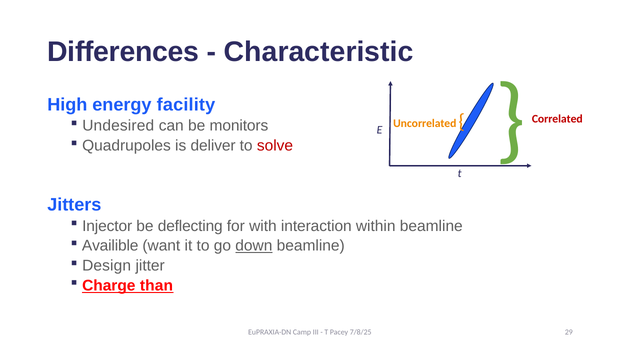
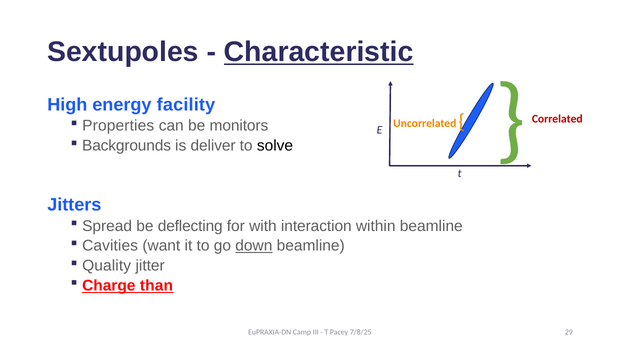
Differences: Differences -> Sextupoles
Characteristic underline: none -> present
Undesired: Undesired -> Properties
Quadrupoles: Quadrupoles -> Backgrounds
solve colour: red -> black
Injector: Injector -> Spread
Availible: Availible -> Cavities
Design: Design -> Quality
